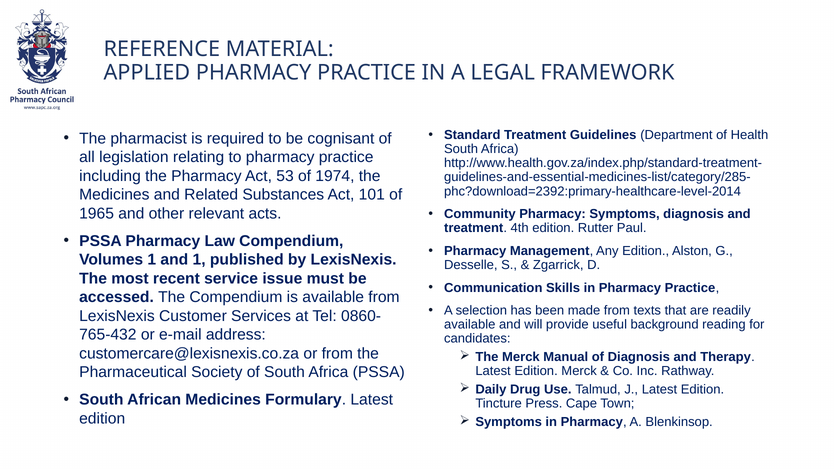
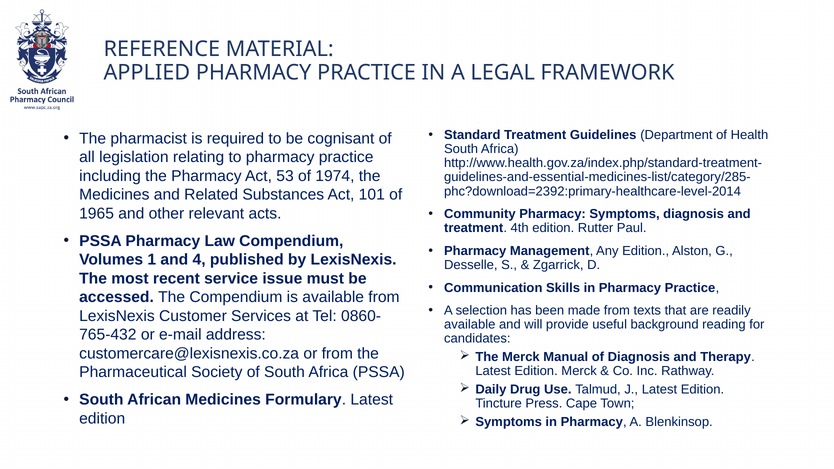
and 1: 1 -> 4
